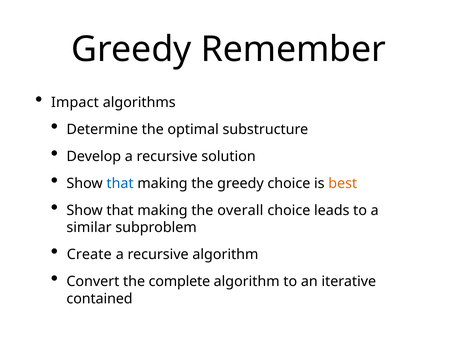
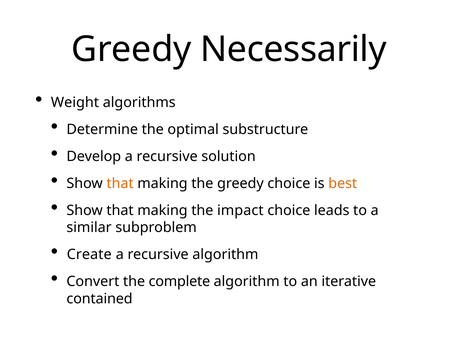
Remember: Remember -> Necessarily
Impact: Impact -> Weight
that at (120, 183) colour: blue -> orange
overall: overall -> impact
